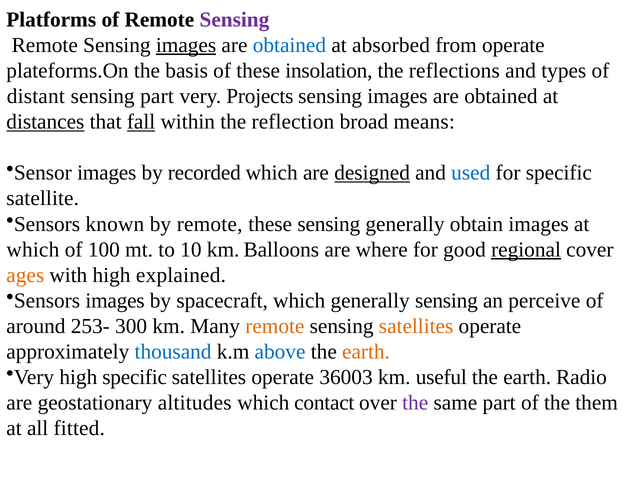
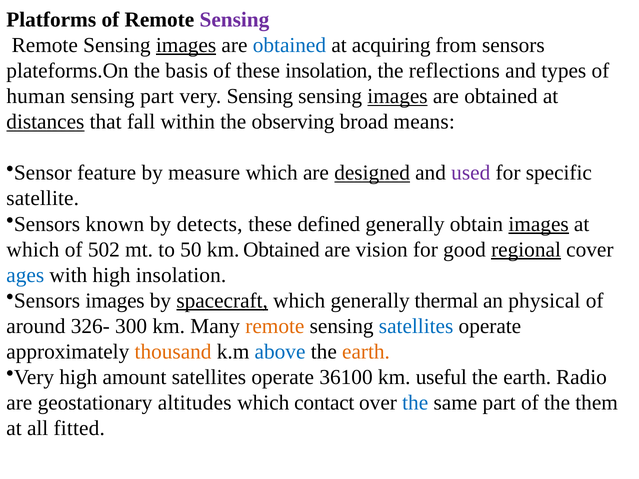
absorbed: absorbed -> acquiring
from operate: operate -> sensors
distant: distant -> human
very Projects: Projects -> Sensing
images at (398, 96) underline: none -> present
fall underline: present -> none
reflection: reflection -> observing
Sensor images: images -> feature
recorded: recorded -> measure
used colour: blue -> purple
by remote: remote -> detects
these sensing: sensing -> defined
images at (539, 224) underline: none -> present
100: 100 -> 502
10: 10 -> 50
km Balloons: Balloons -> Obtained
where: where -> vision
ages colour: orange -> blue
high explained: explained -> insolation
spacecraft underline: none -> present
generally sensing: sensing -> thermal
perceive: perceive -> physical
253-: 253- -> 326-
satellites at (416, 326) colour: orange -> blue
thousand colour: blue -> orange
high specific: specific -> amount
36003: 36003 -> 36100
the at (415, 403) colour: purple -> blue
